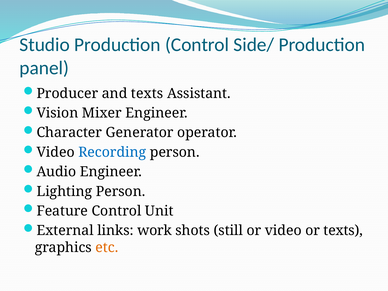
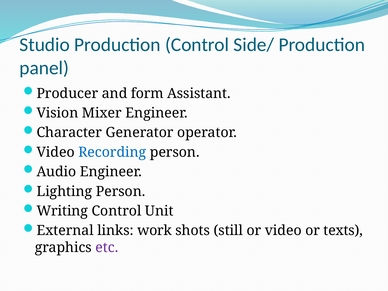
and texts: texts -> form
Feature: Feature -> Writing
etc colour: orange -> purple
